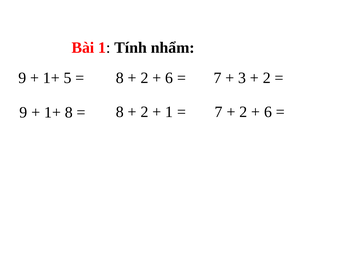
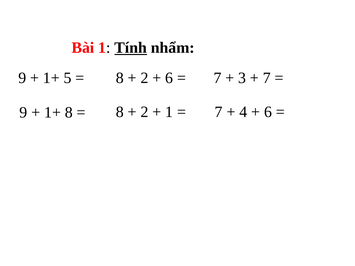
Tính underline: none -> present
2 at (267, 78): 2 -> 7
2 at (243, 112): 2 -> 4
